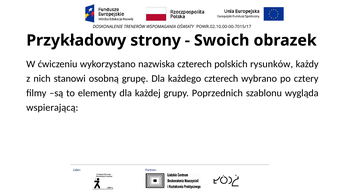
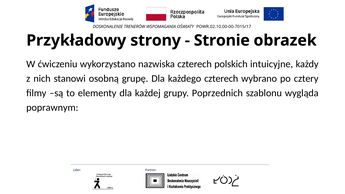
Swoich: Swoich -> Stronie
rysunków: rysunków -> intuicyjne
wspierającą: wspierającą -> poprawnym
